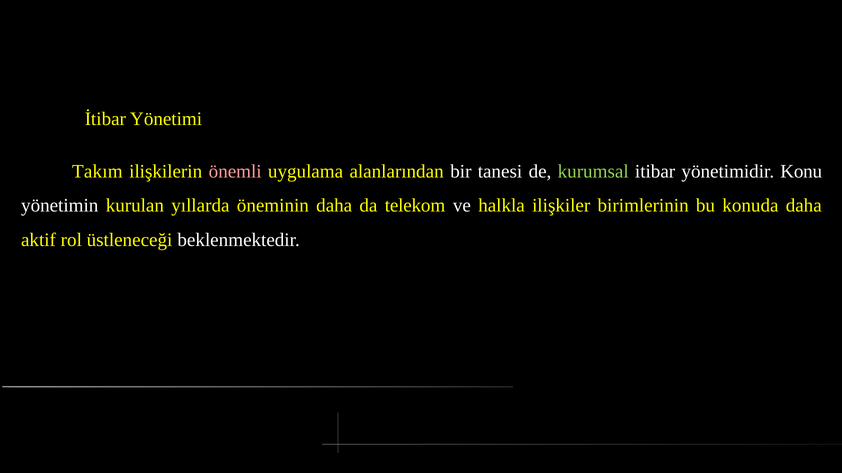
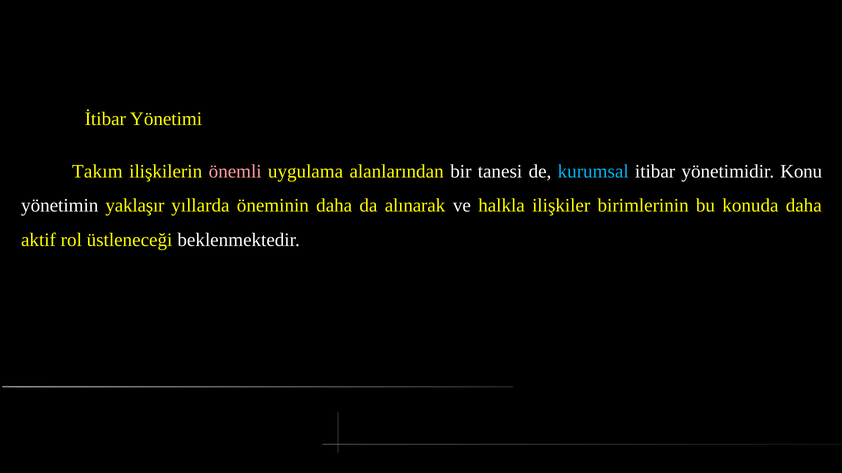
kurumsal colour: light green -> light blue
kurulan: kurulan -> yaklaşır
telekom: telekom -> alınarak
